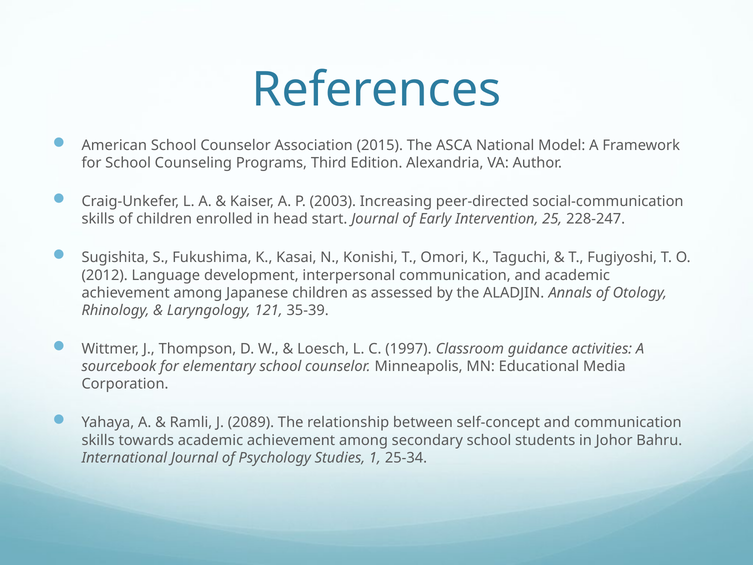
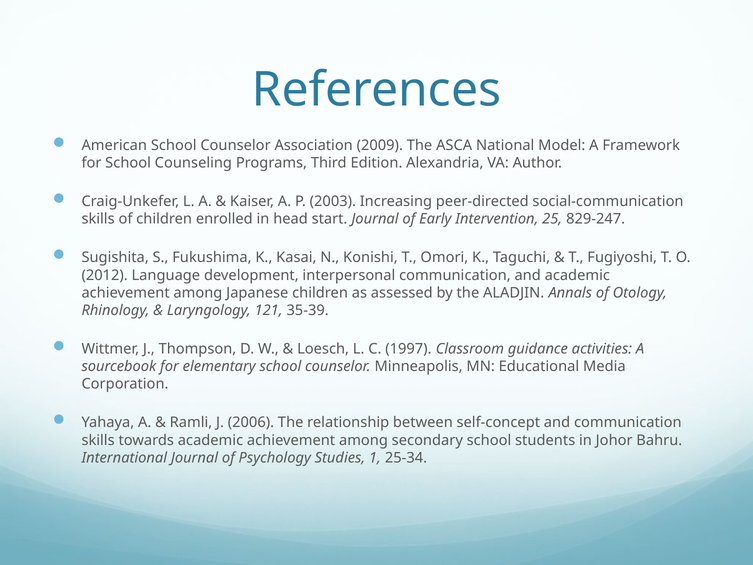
2015: 2015 -> 2009
228-247: 228-247 -> 829-247
2089: 2089 -> 2006
